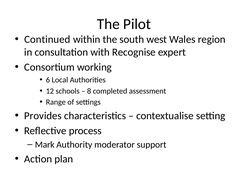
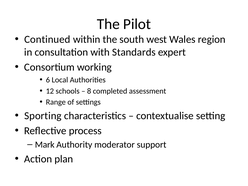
Recognise: Recognise -> Standards
Provides: Provides -> Sporting
